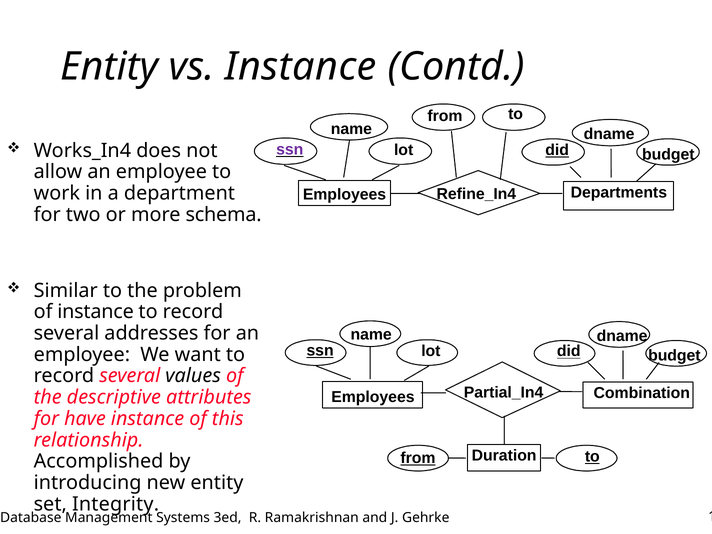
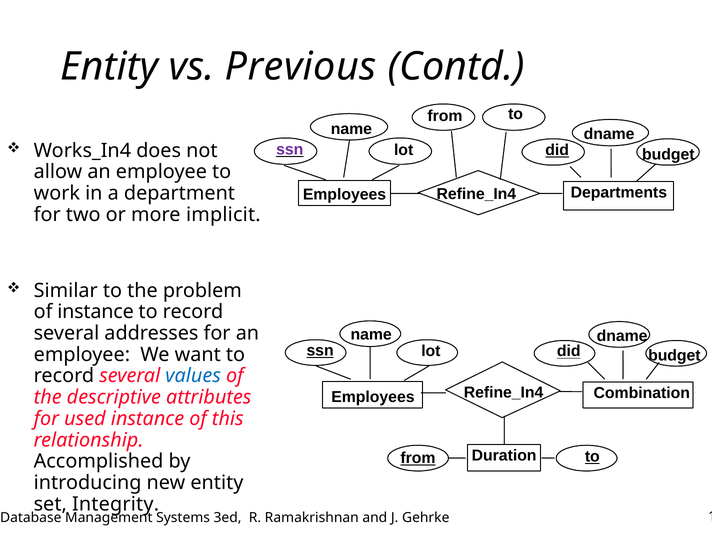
vs Instance: Instance -> Previous
schema: schema -> implicit
values colour: black -> blue
Employees Partial_In4: Partial_In4 -> Refine_In4
have: have -> used
